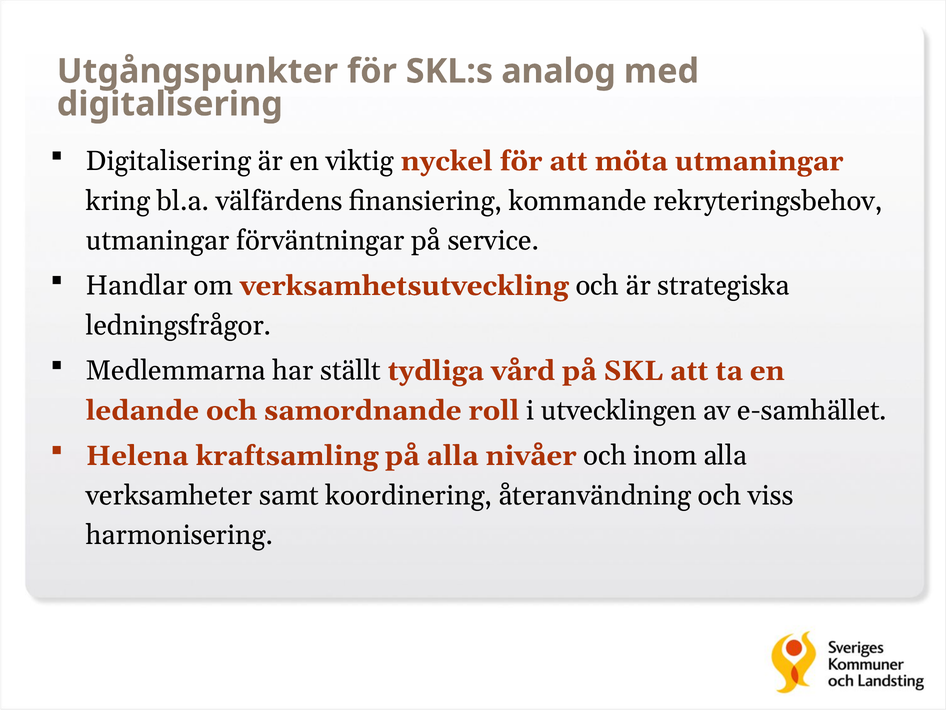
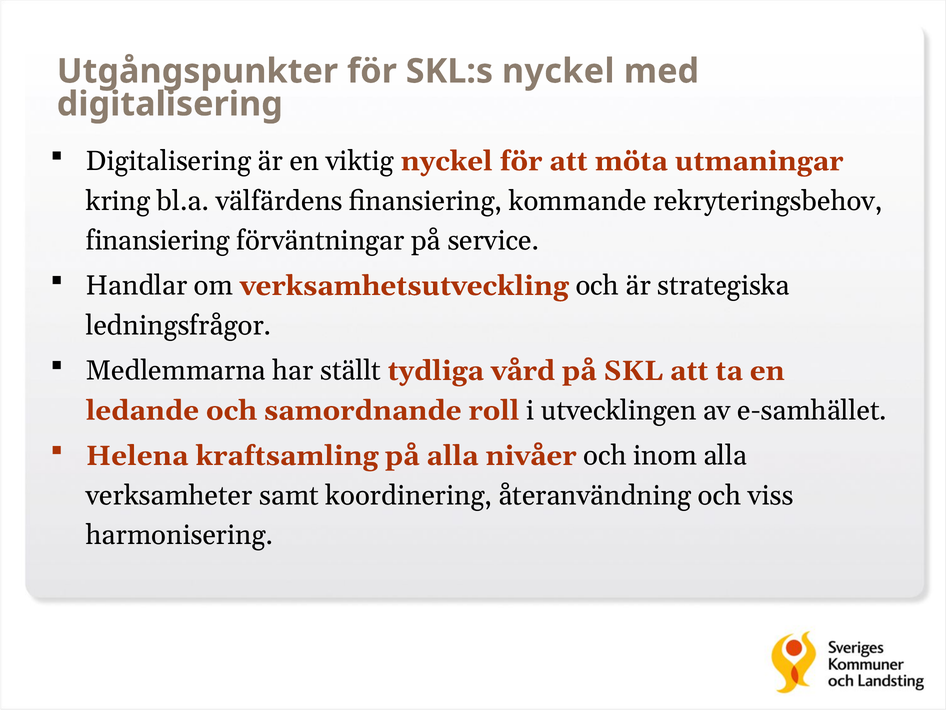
SKL:s analog: analog -> nyckel
utmaningar at (158, 240): utmaningar -> finansiering
